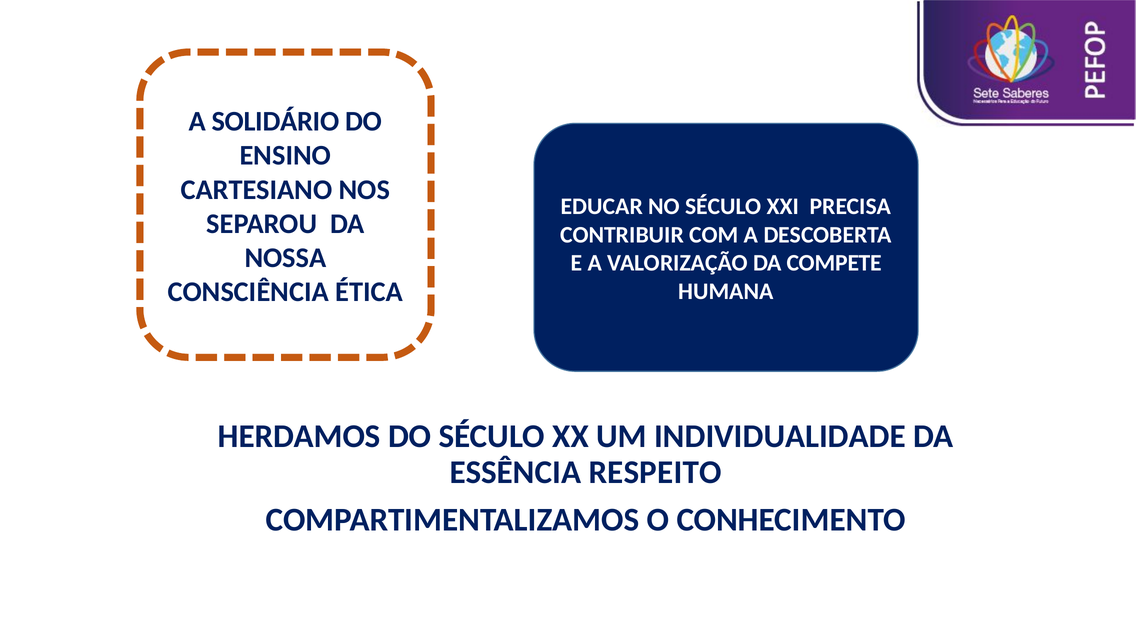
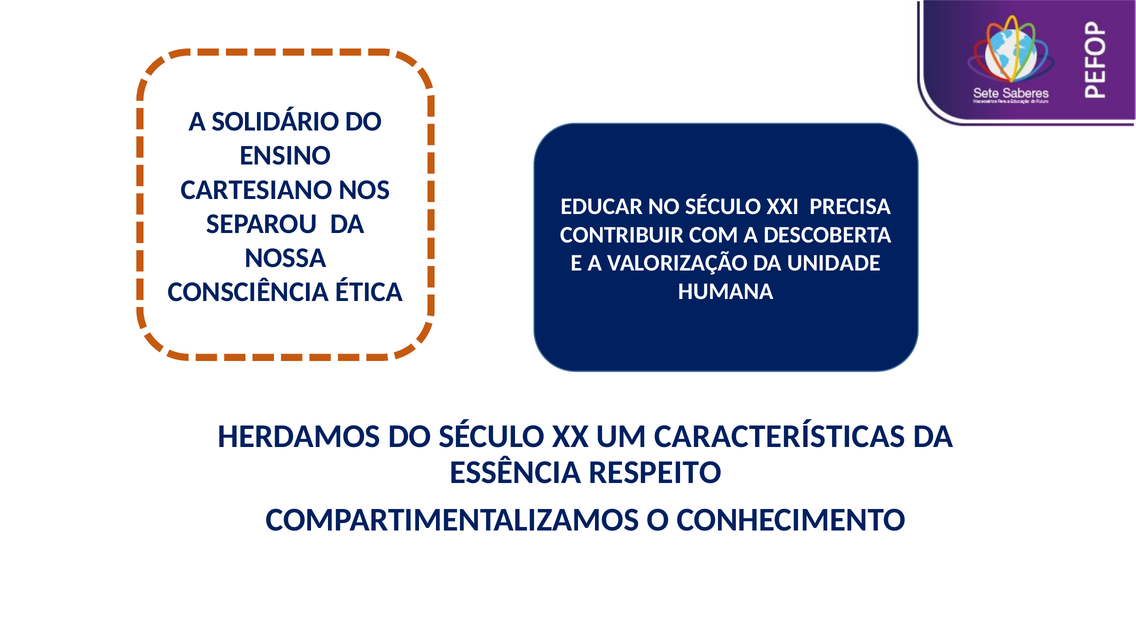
COMPETE: COMPETE -> UNIDADE
INDIVIDUALIDADE: INDIVIDUALIDADE -> CARACTERÍSTICAS
